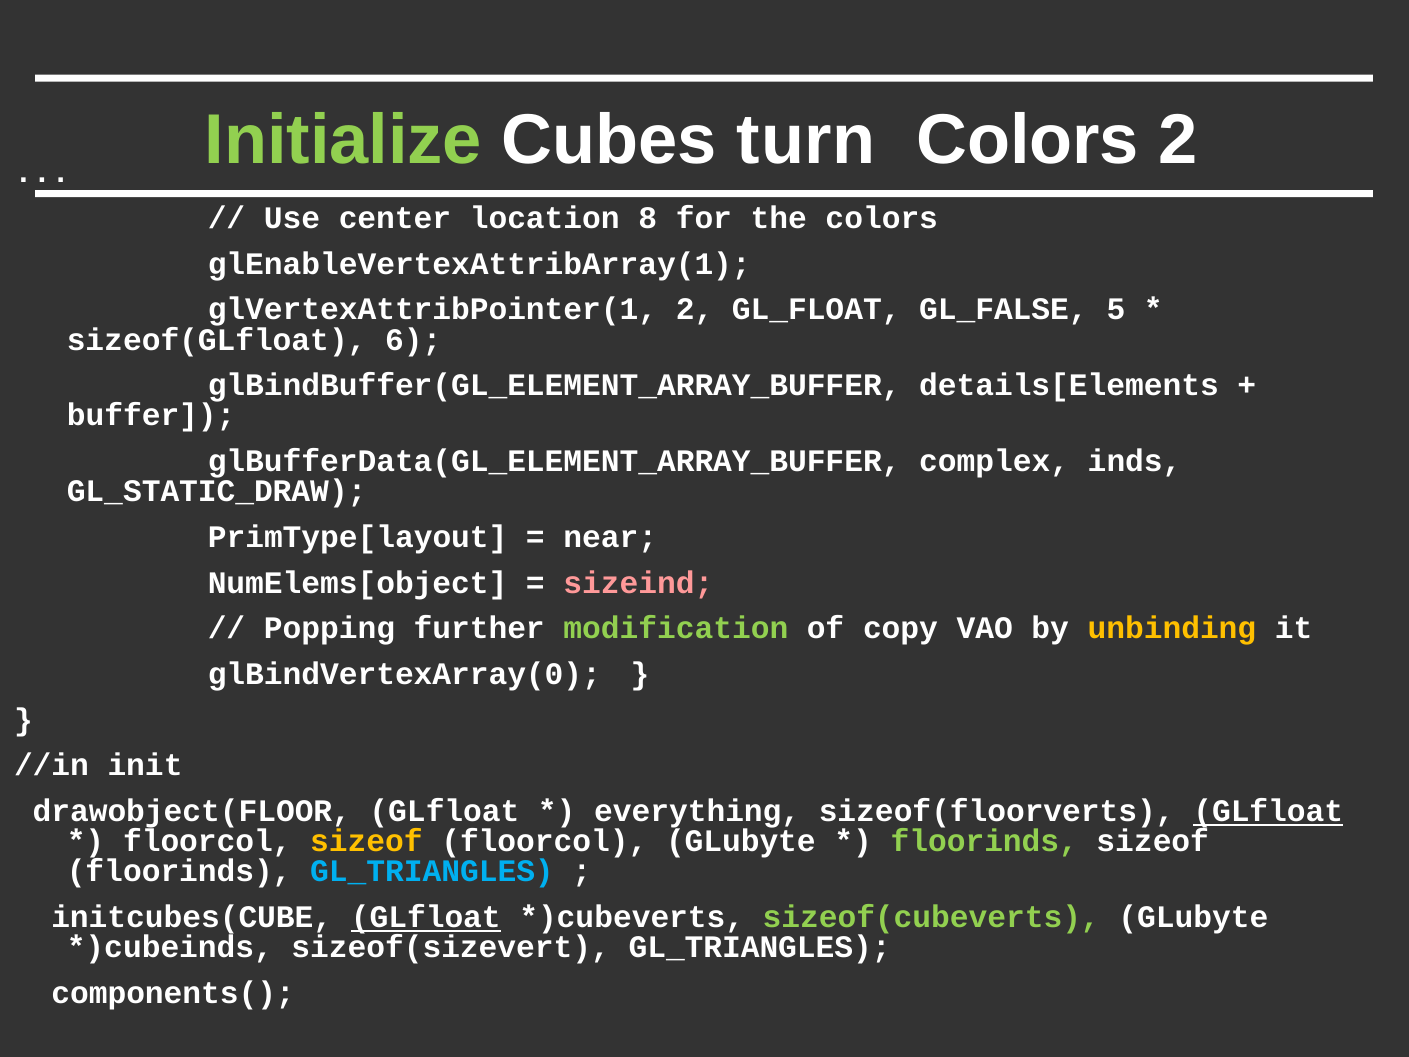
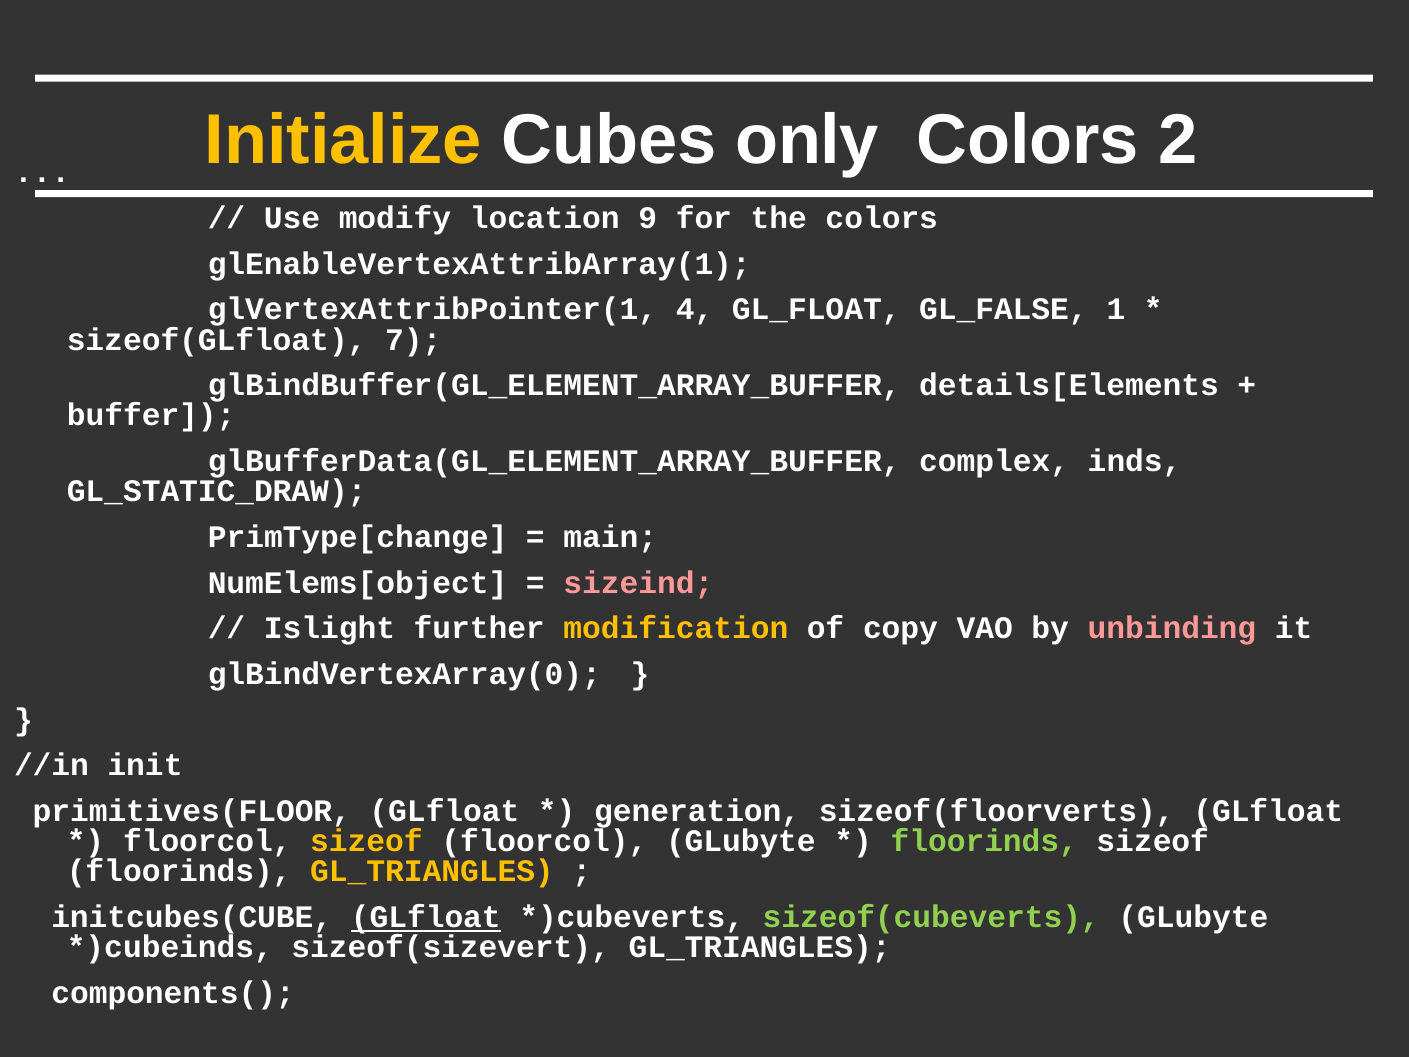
Initialize colour: light green -> yellow
turn: turn -> only
center: center -> modify
8: 8 -> 9
glVertexAttribPointer(1 2: 2 -> 4
5: 5 -> 1
6: 6 -> 7
PrimType[layout: PrimType[layout -> PrimType[change
near: near -> main
Popping: Popping -> Islight
modification colour: light green -> yellow
unbinding colour: yellow -> pink
drawobject(FLOOR: drawobject(FLOOR -> primitives(FLOOR
everything: everything -> generation
GLfloat at (1268, 811) underline: present -> none
GL_TRIANGLES at (432, 871) colour: light blue -> yellow
